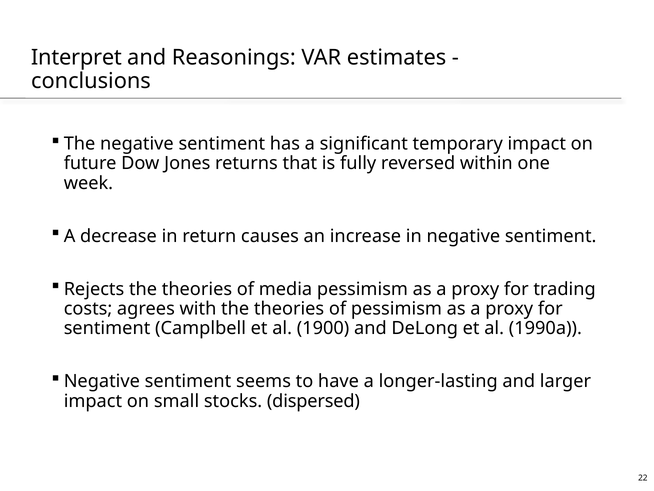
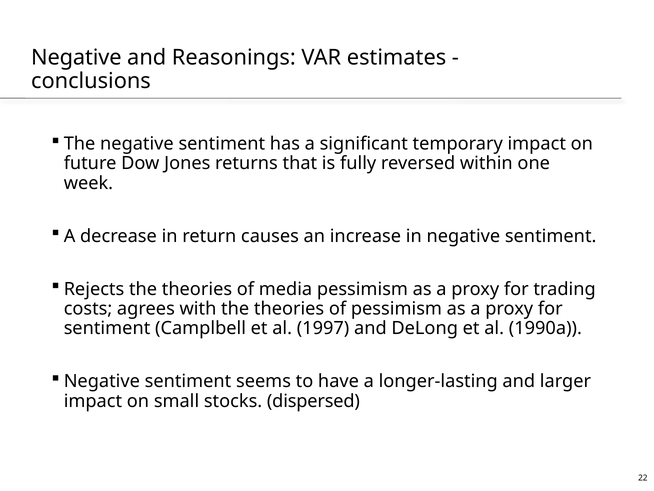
Interpret at (76, 57): Interpret -> Negative
1900: 1900 -> 1997
